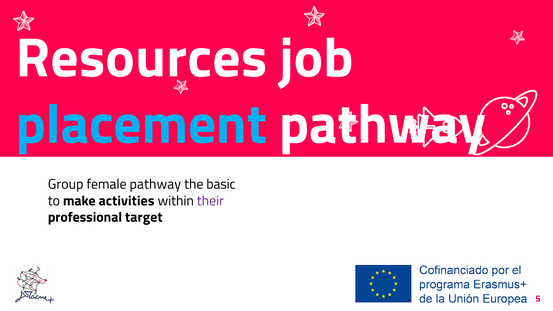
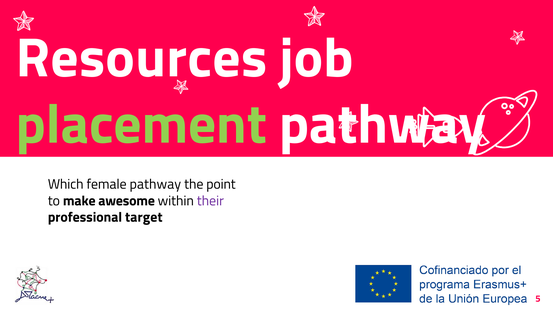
placement colour: light blue -> light green
Group: Group -> Which
basic: basic -> point
activities: activities -> awesome
